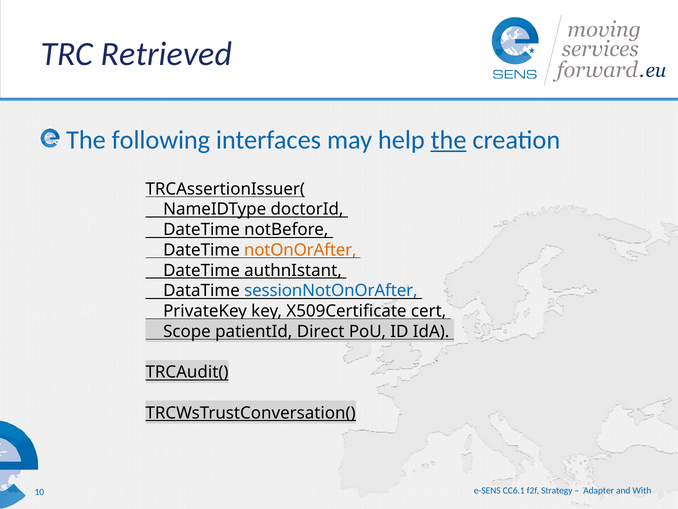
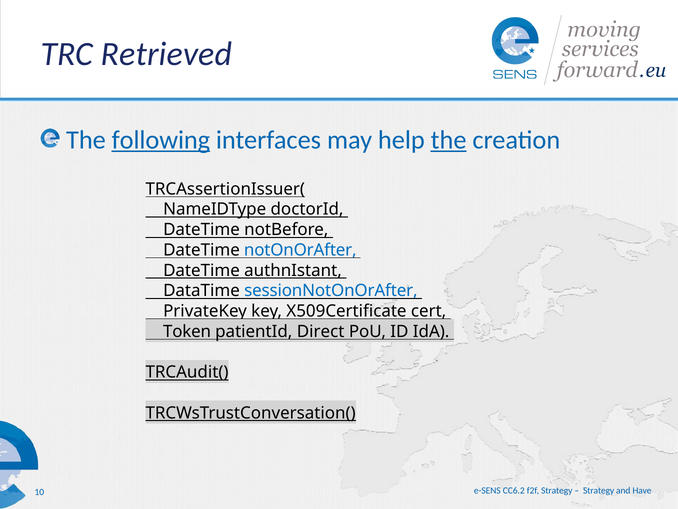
following underline: none -> present
notOnOrAfter colour: orange -> blue
Scope: Scope -> Token
CC6.1: CC6.1 -> CC6.2
Adapter at (599, 490): Adapter -> Strategy
With: With -> Have
